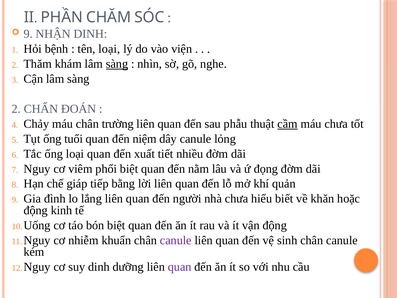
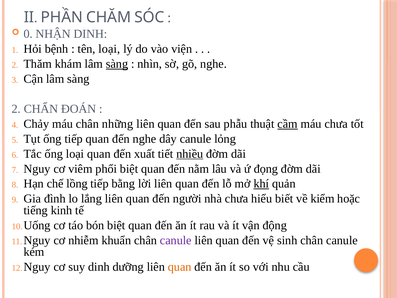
9 at (28, 34): 9 -> 0
trường: trường -> những
ống tuổi: tuổi -> tiếp
đến niệm: niệm -> nghe
nhiều underline: none -> present
giáp: giáp -> lồng
khí underline: none -> present
khăn: khăn -> kiểm
động at (36, 210): động -> tiếng
quan at (180, 267) colour: purple -> orange
